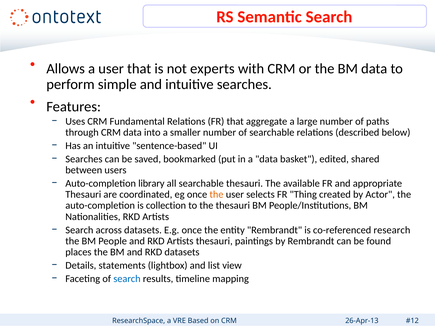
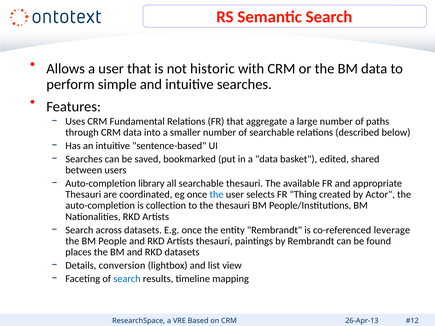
experts: experts -> historic
the at (217, 195) colour: orange -> blue
research: research -> leverage
statements: statements -> conversion
